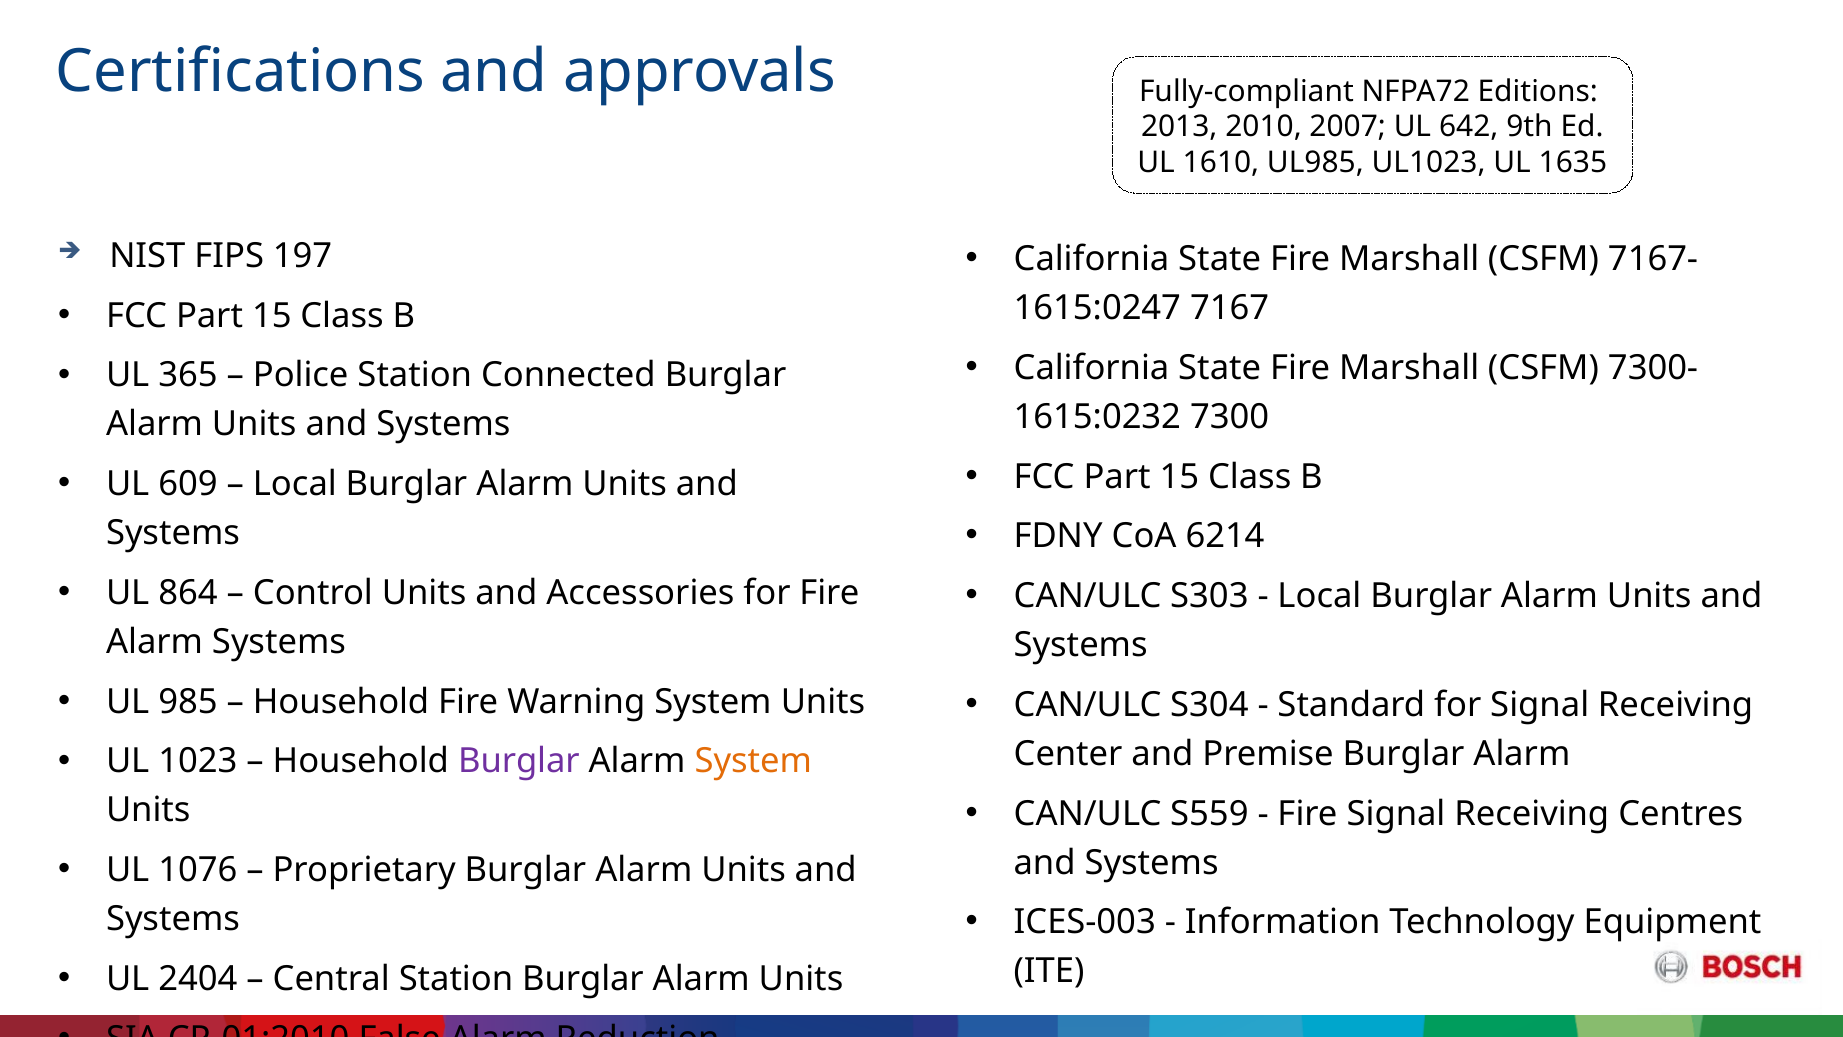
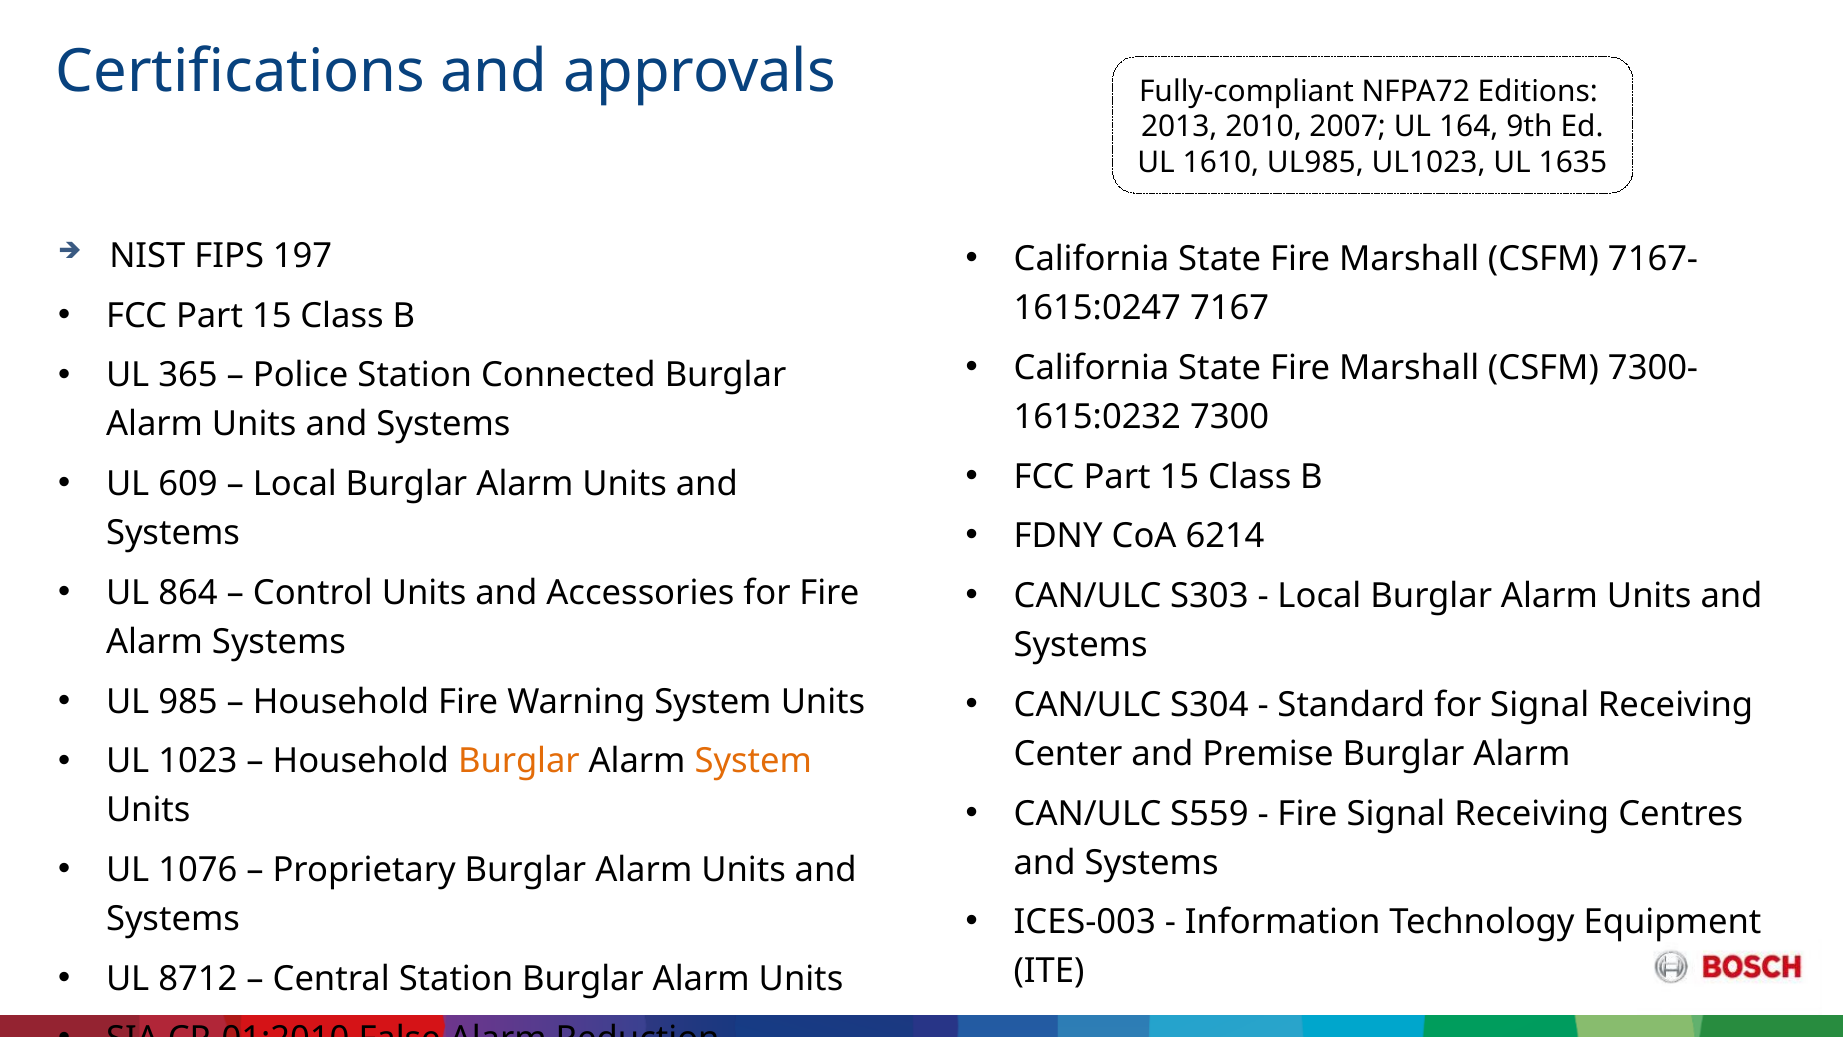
642: 642 -> 164
Burglar at (519, 761) colour: purple -> orange
2404: 2404 -> 8712
